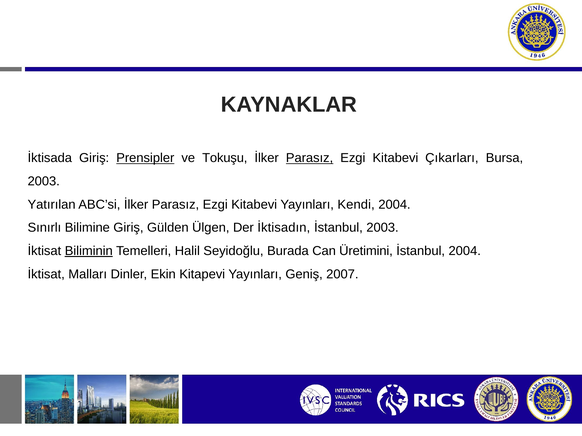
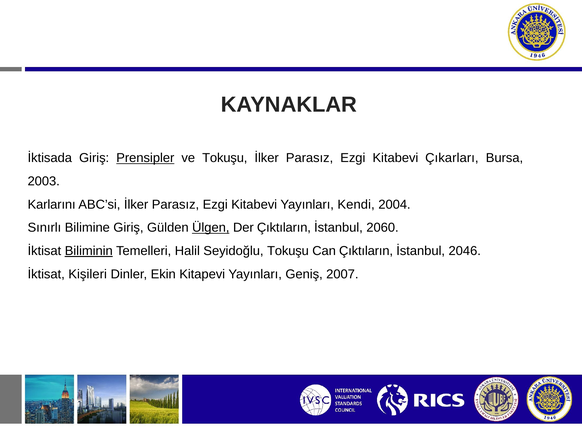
Parasız at (310, 158) underline: present -> none
Yatırılan: Yatırılan -> Karlarını
Ülgen underline: none -> present
Der İktisadın: İktisadın -> Çıktıların
İstanbul 2003: 2003 -> 2060
Seyidoğlu Burada: Burada -> Tokuşu
Can Üretimini: Üretimini -> Çıktıların
İstanbul 2004: 2004 -> 2046
Malları: Malları -> Kişileri
